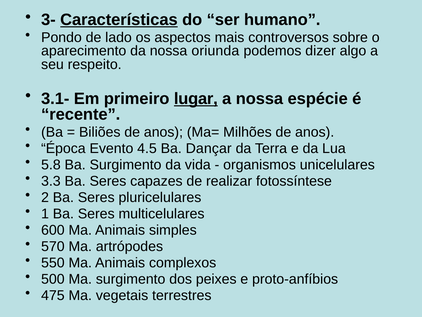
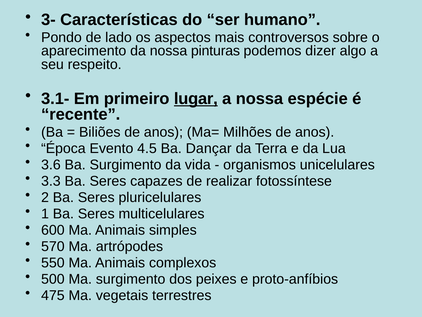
Características underline: present -> none
oriunda: oriunda -> pinturas
5.8: 5.8 -> 3.6
